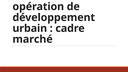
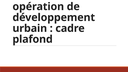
marché: marché -> plafond
